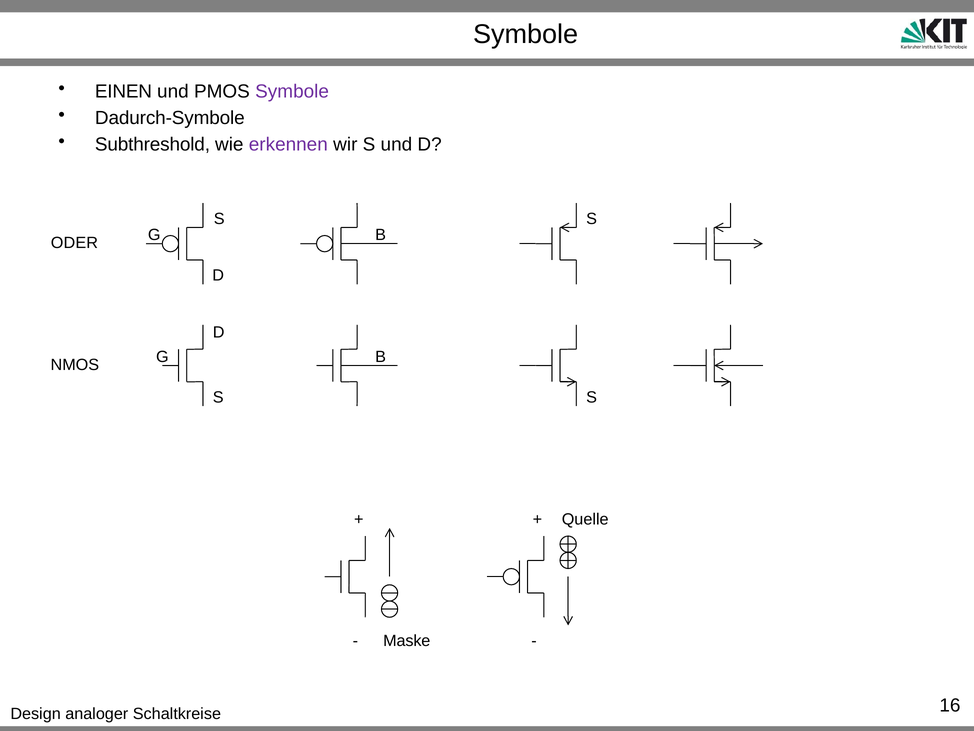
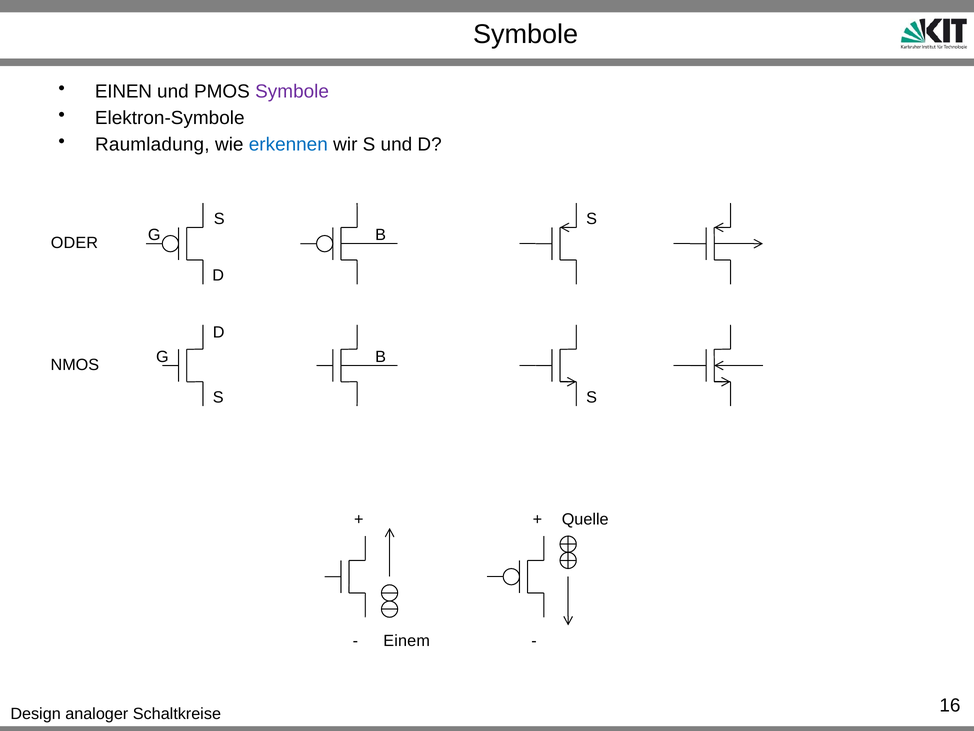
Dadurch-Symbole: Dadurch-Symbole -> Elektron-Symbole
Subthreshold: Subthreshold -> Raumladung
erkennen colour: purple -> blue
Maske: Maske -> Einem
